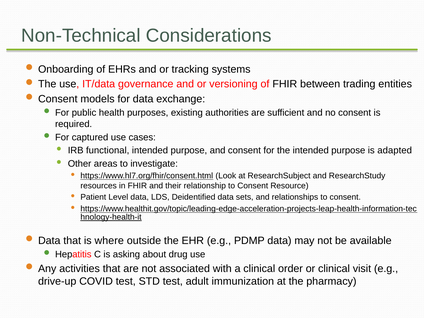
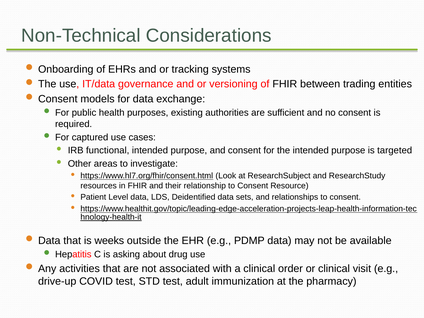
adapted: adapted -> targeted
where: where -> weeks
